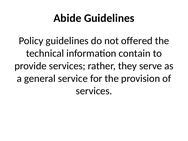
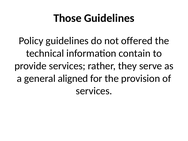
Abide: Abide -> Those
service: service -> aligned
